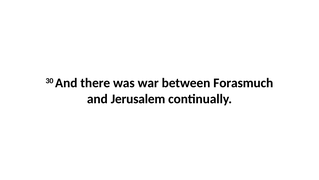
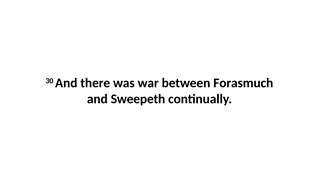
Jerusalem: Jerusalem -> Sweepeth
